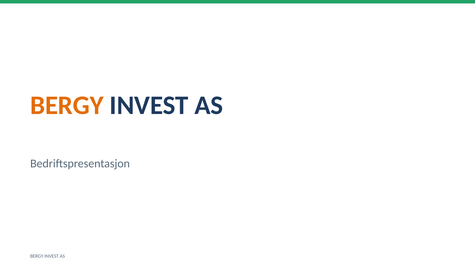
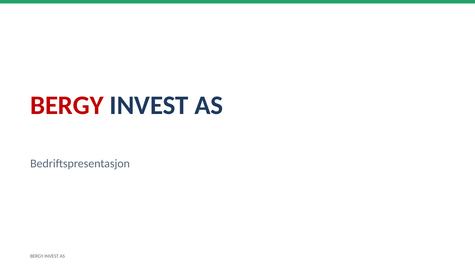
BERGY at (67, 105) colour: orange -> red
